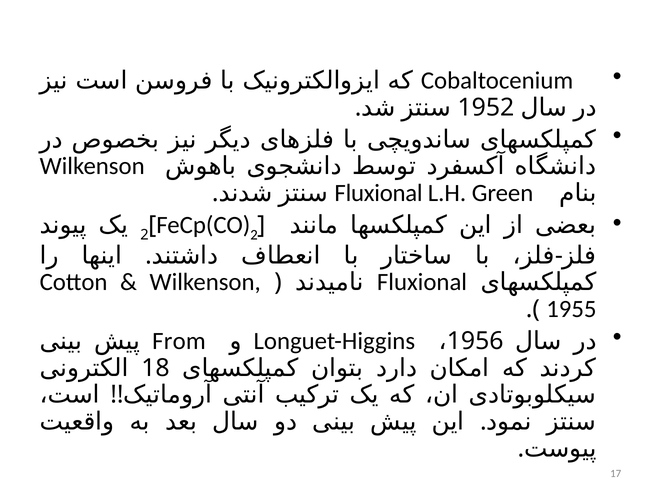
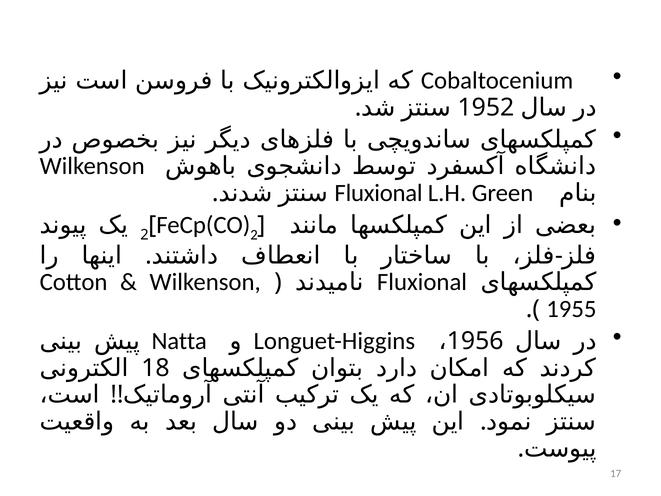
From: From -> Natta
